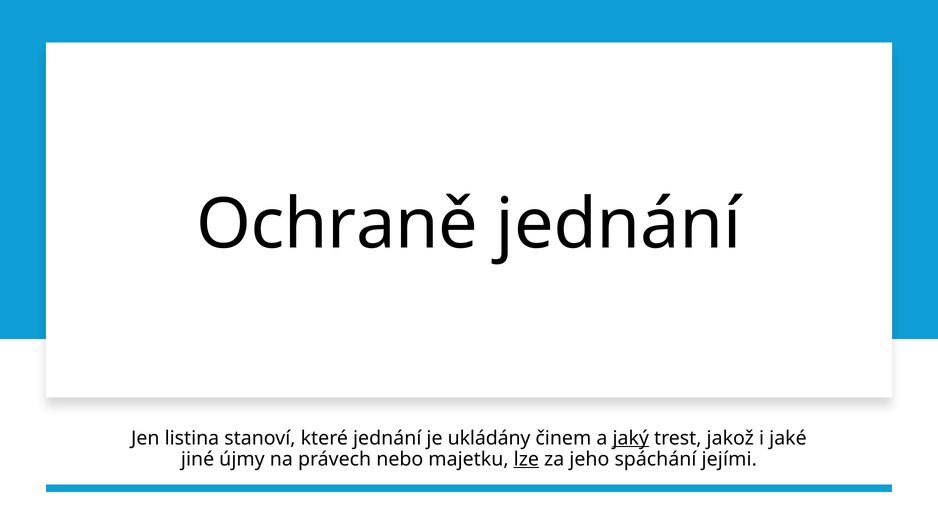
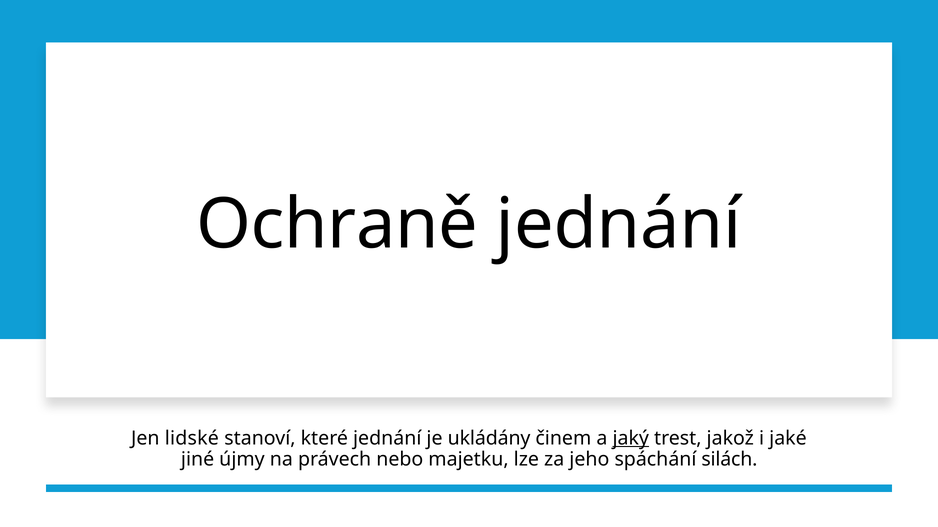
listina: listina -> lidské
lze underline: present -> none
jejími: jejími -> silách
